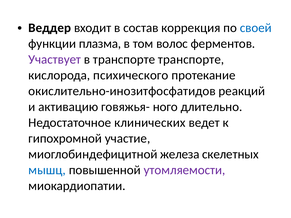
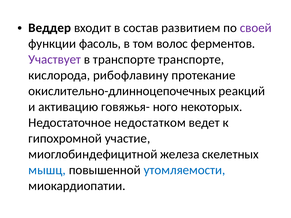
коррекция: коррекция -> развитием
своей colour: blue -> purple
плазма: плазма -> фасоль
психического: психического -> рибофлавину
окислительно-инозитфосфатидов: окислительно-инозитфосфатидов -> окислительно-длинноцепочечных
длительно: длительно -> некоторых
клинических: клинических -> недостатком
утомляемости colour: purple -> blue
